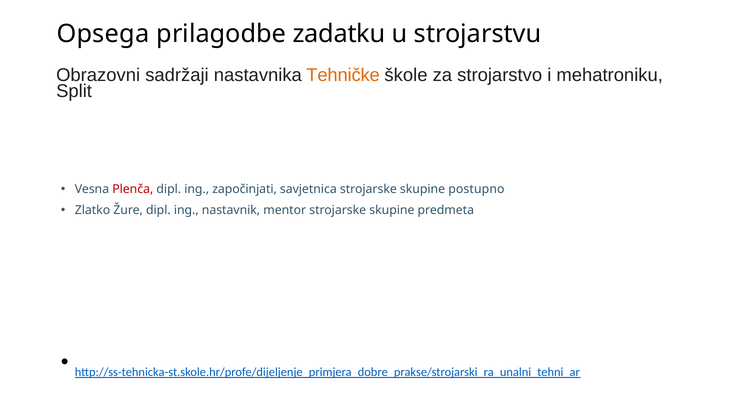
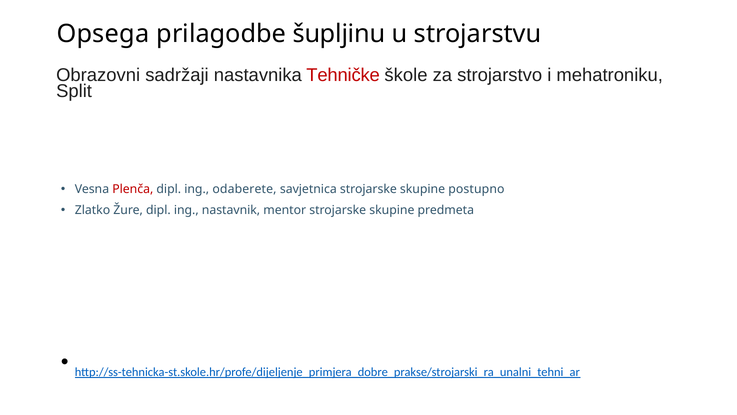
zadatku: zadatku -> šupljinu
Tehničke colour: orange -> red
započinjati: započinjati -> odaberete
